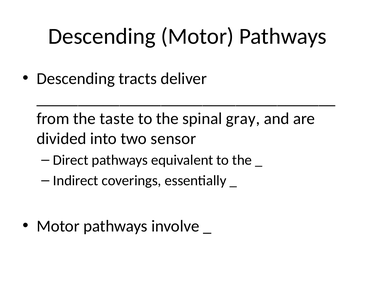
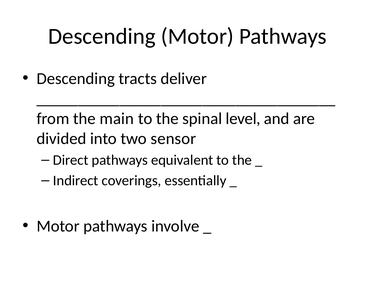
taste: taste -> main
gray: gray -> level
